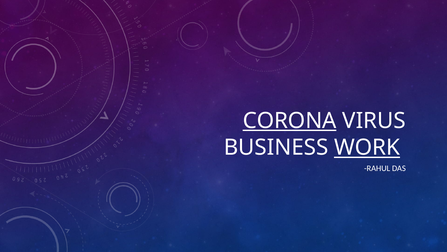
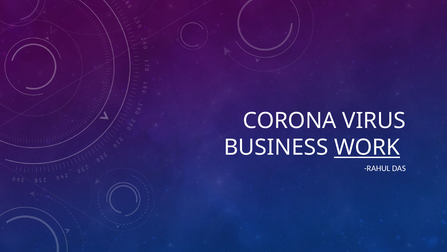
CORONA underline: present -> none
